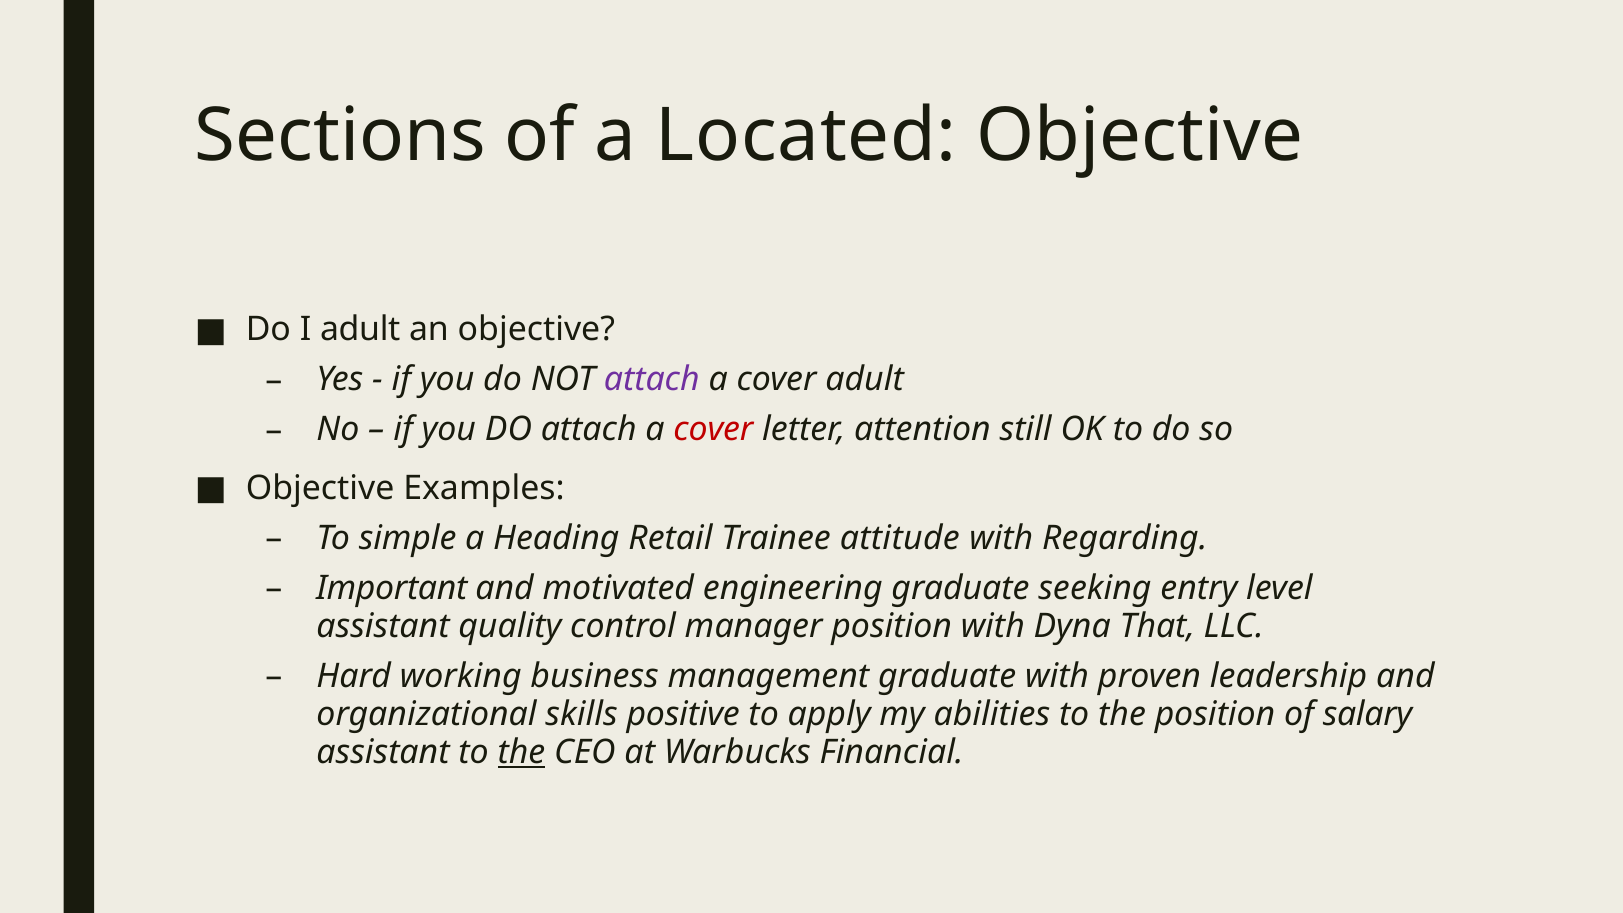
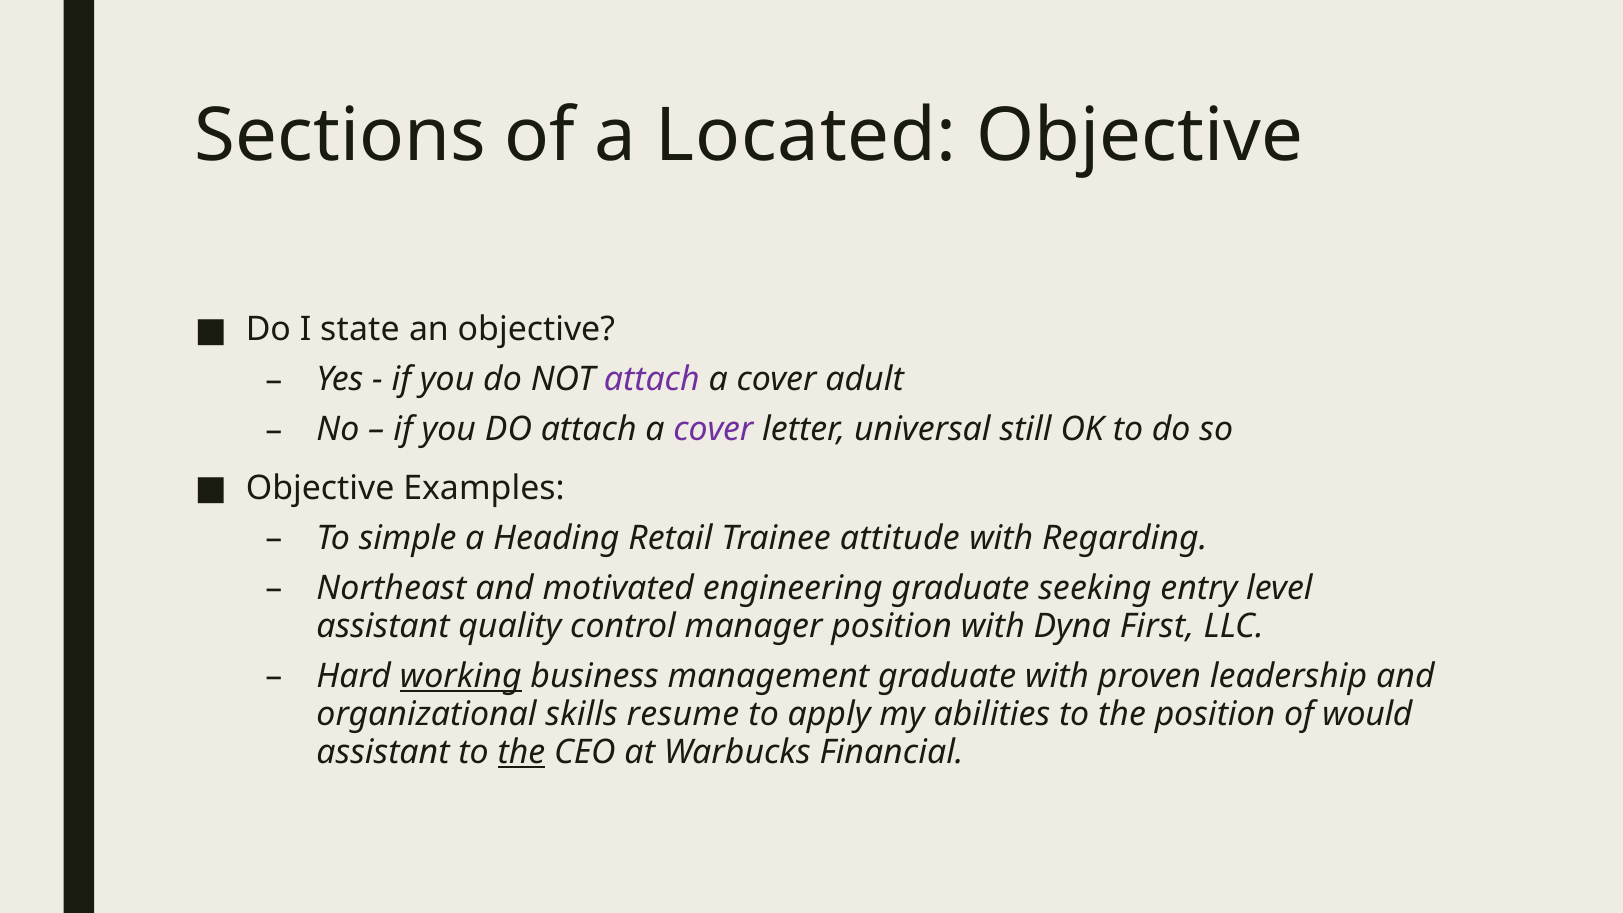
I adult: adult -> state
cover at (713, 430) colour: red -> purple
attention: attention -> universal
Important: Important -> Northeast
That: That -> First
working underline: none -> present
positive: positive -> resume
salary: salary -> would
